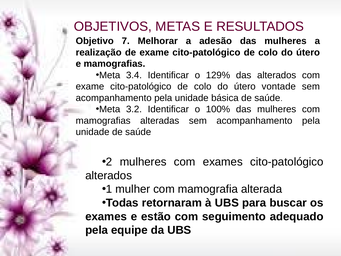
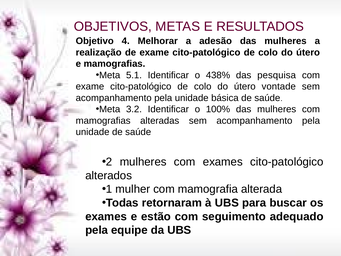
7: 7 -> 4
3.4: 3.4 -> 5.1
129%: 129% -> 438%
das alterados: alterados -> pesquisa
